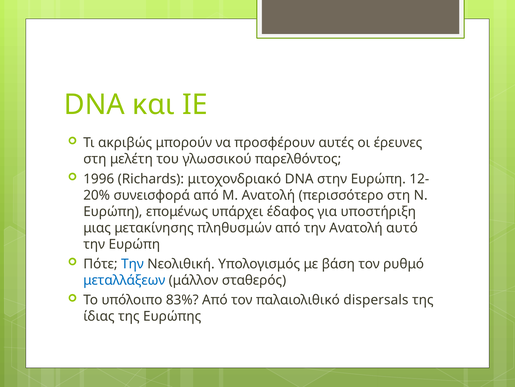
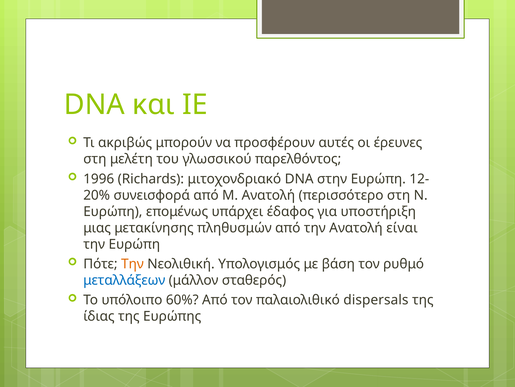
αυτό: αυτό -> είναι
Την at (132, 264) colour: blue -> orange
83%: 83% -> 60%
